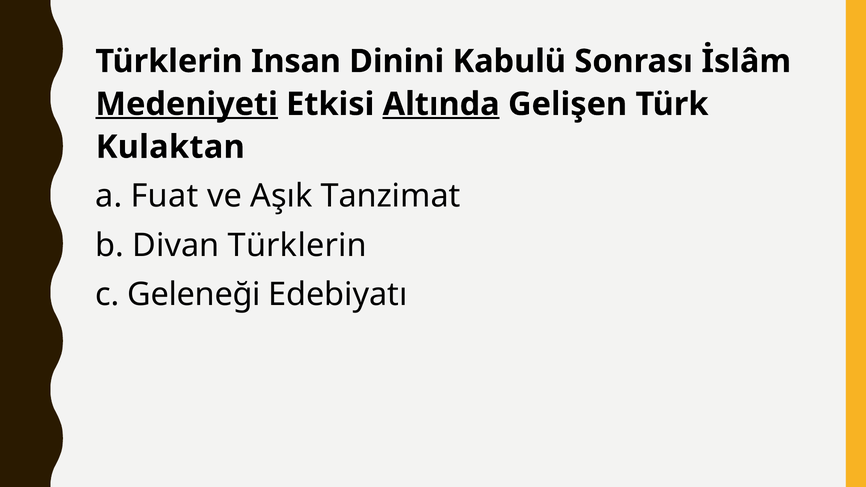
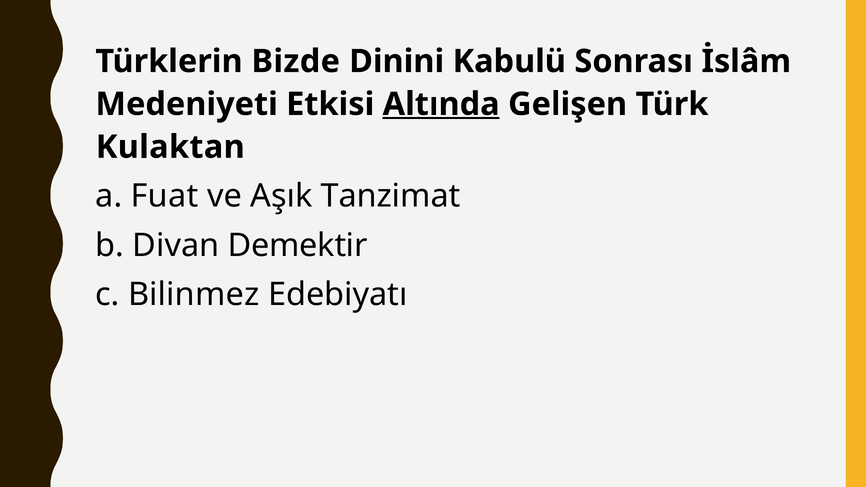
Insan: Insan -> Bizde
Medeniyeti underline: present -> none
Divan Türklerin: Türklerin -> Demektir
Geleneği: Geleneği -> Bilinmez
